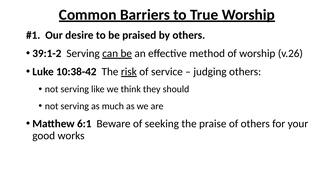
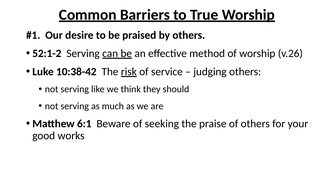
39:1-2: 39:1-2 -> 52:1-2
